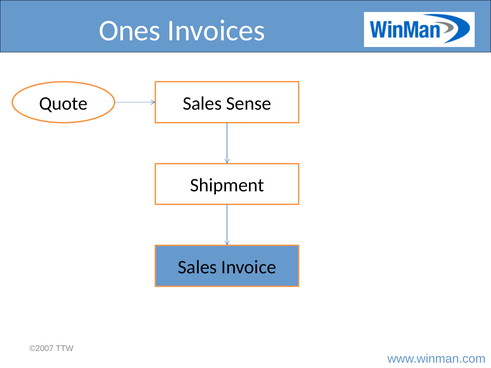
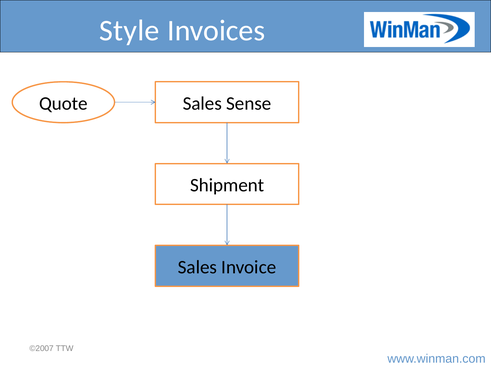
Ones: Ones -> Style
